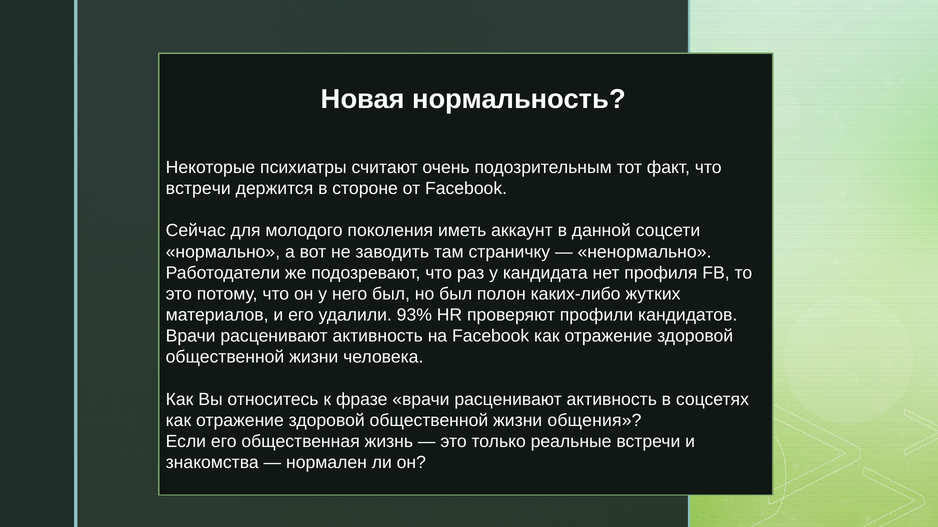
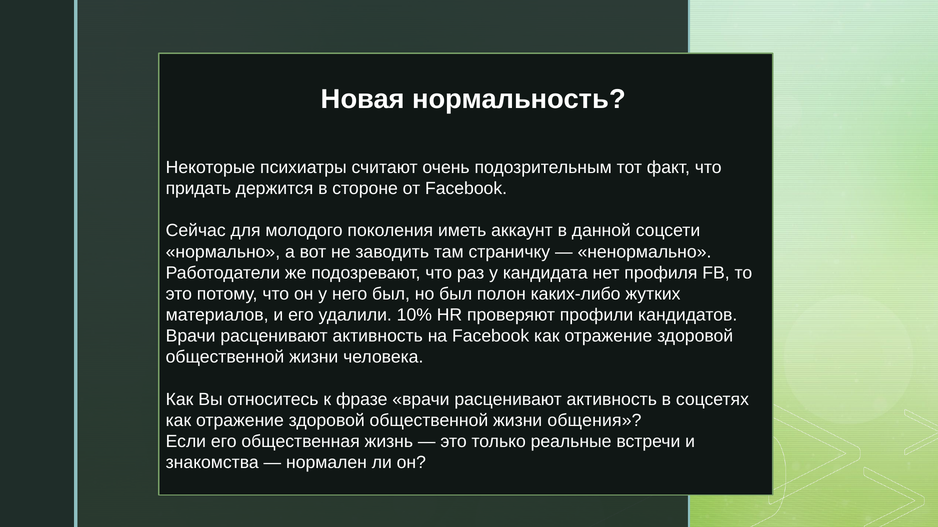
встречи at (198, 189): встречи -> придать
93%: 93% -> 10%
